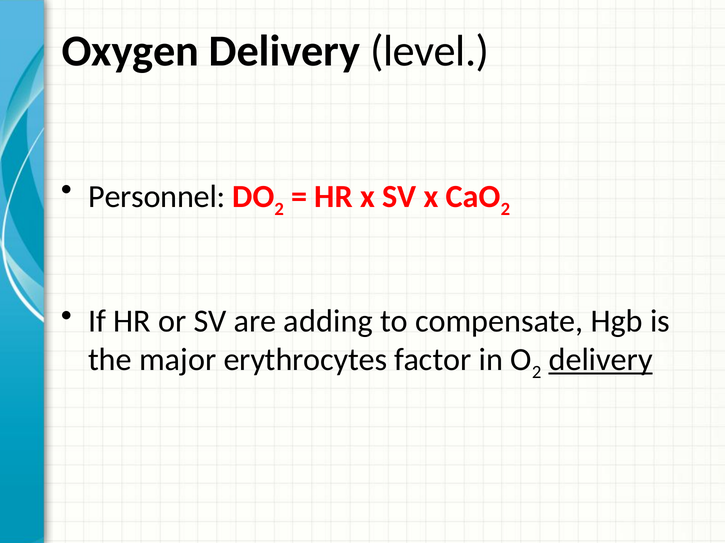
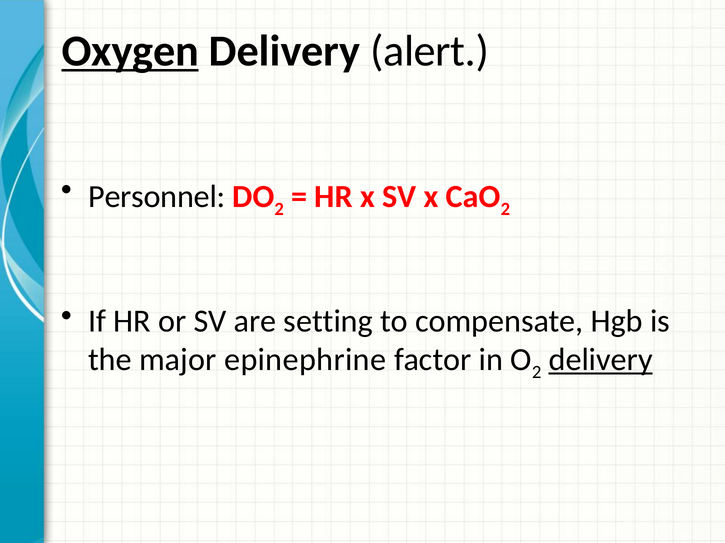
Oxygen underline: none -> present
level: level -> alert
adding: adding -> setting
erythrocytes: erythrocytes -> epinephrine
